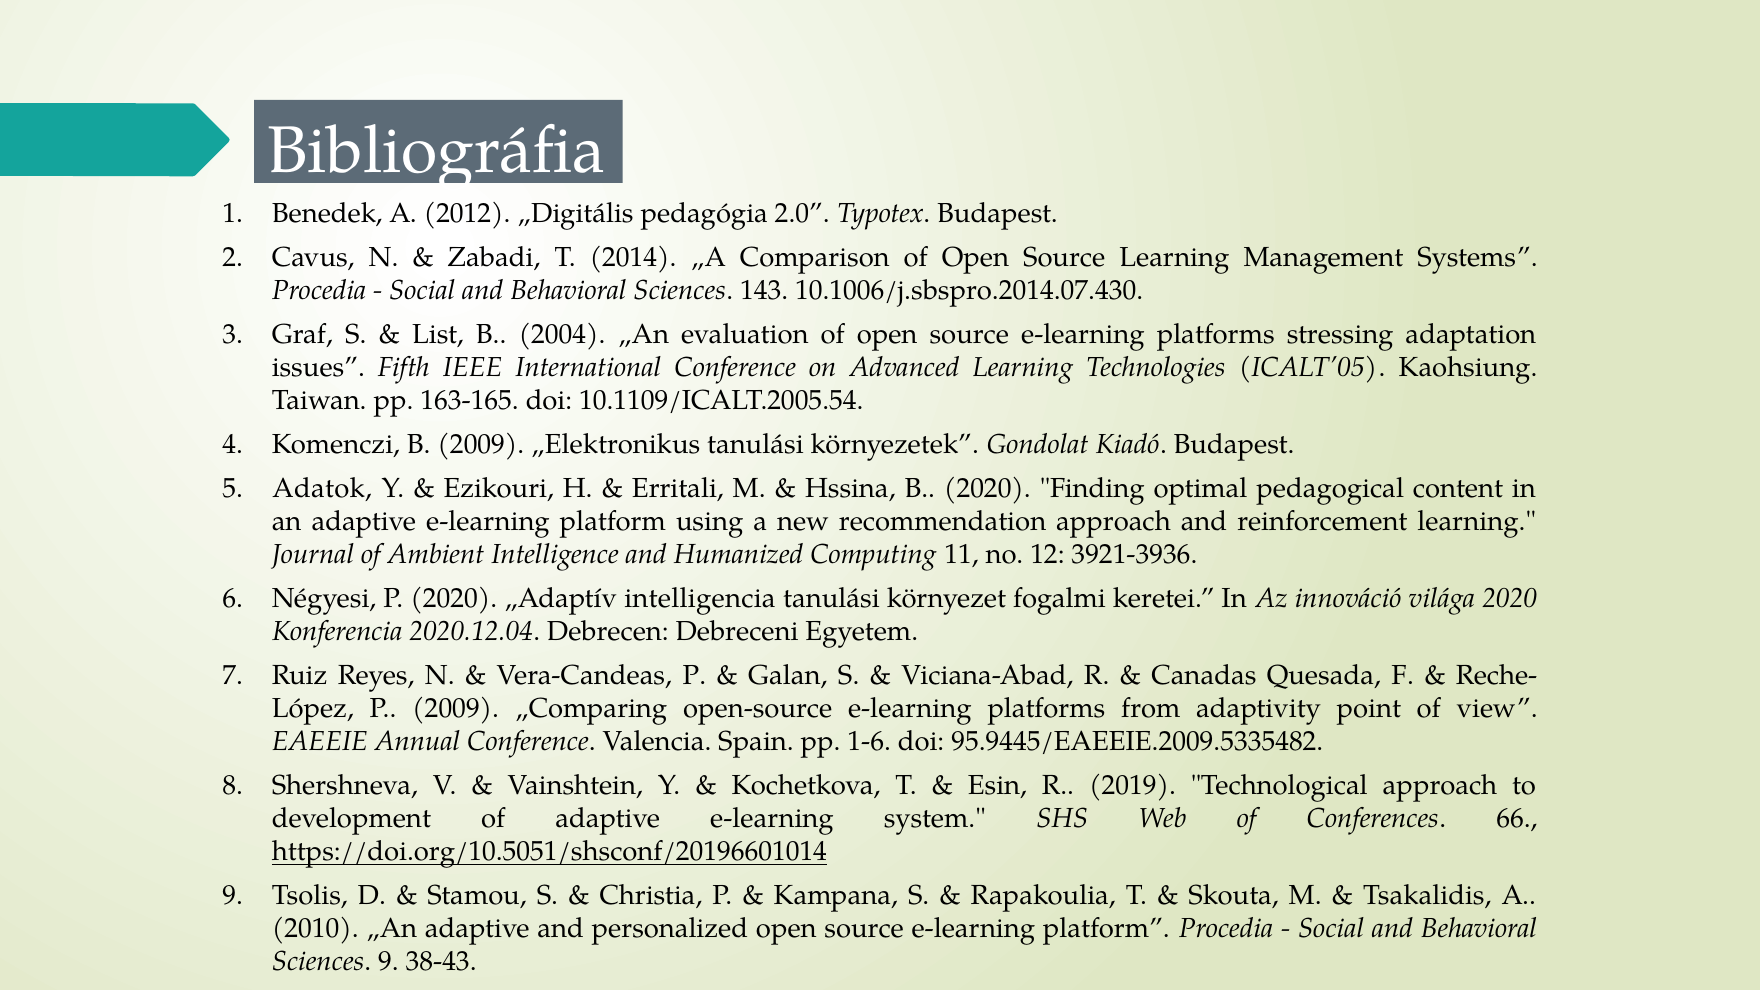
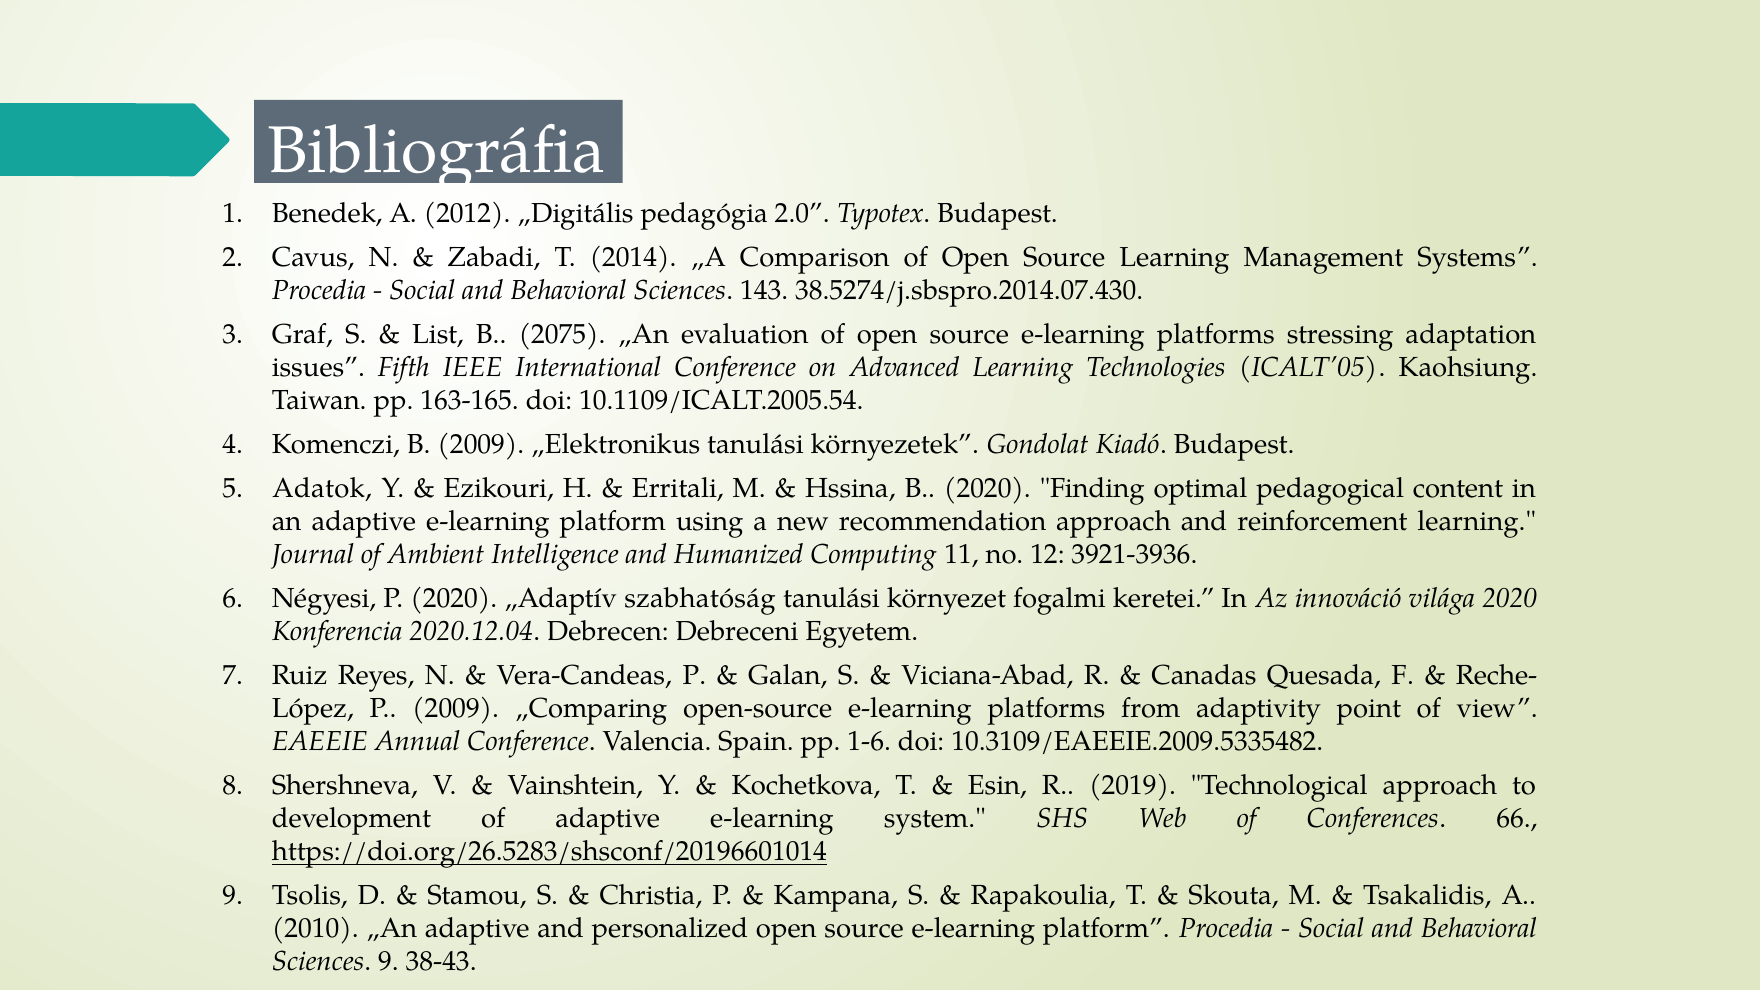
10.1006/j.sbspro.2014.07.430: 10.1006/j.sbspro.2014.07.430 -> 38.5274/j.sbspro.2014.07.430
2004: 2004 -> 2075
intelligencia: intelligencia -> szabhatóság
95.9445/EAEEIE.2009.5335482: 95.9445/EAEEIE.2009.5335482 -> 10.3109/EAEEIE.2009.5335482
https://doi.org/10.5051/shsconf/20196601014: https://doi.org/10.5051/shsconf/20196601014 -> https://doi.org/26.5283/shsconf/20196601014
